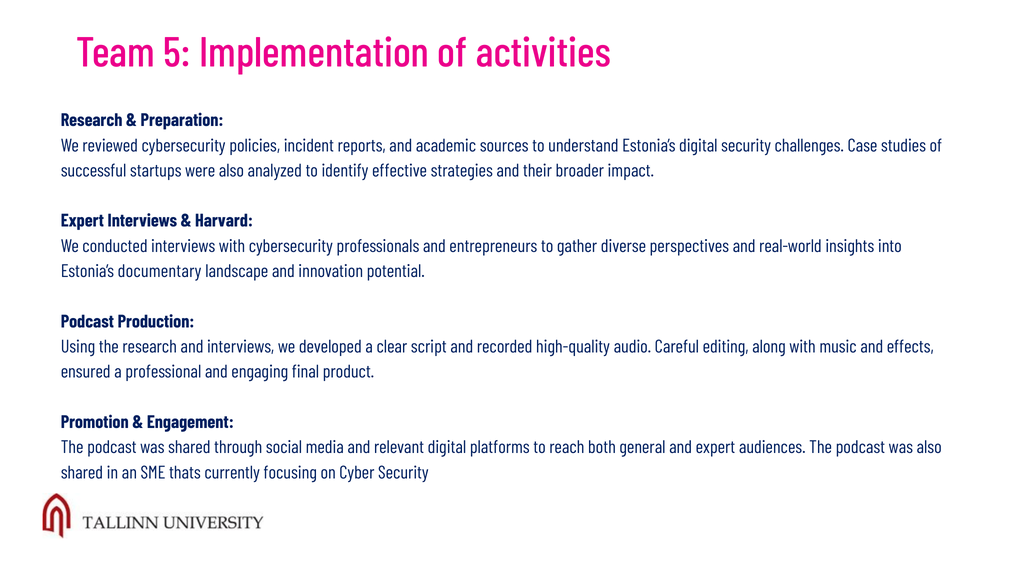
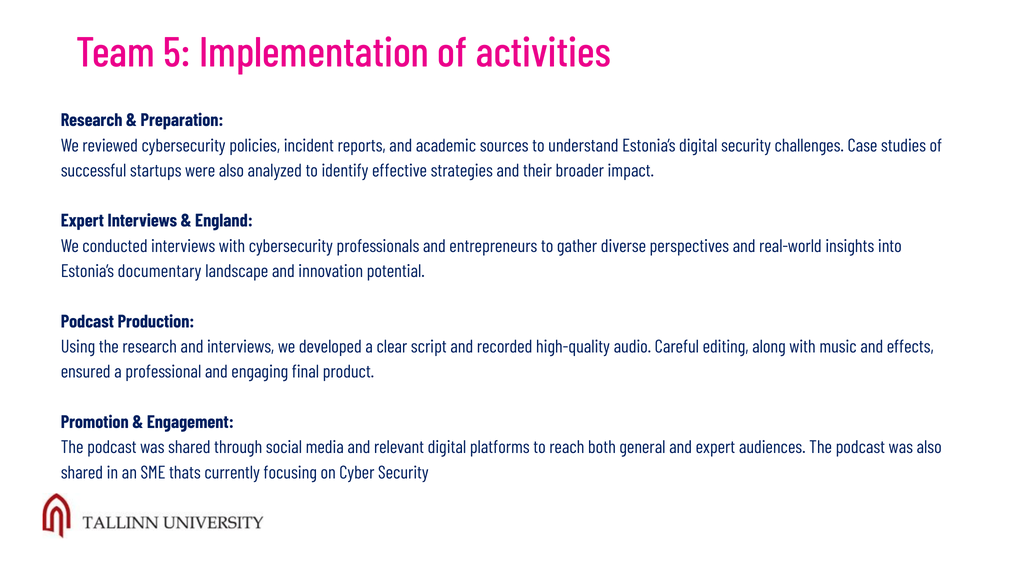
Harvard: Harvard -> England
